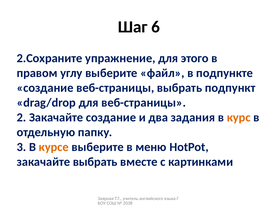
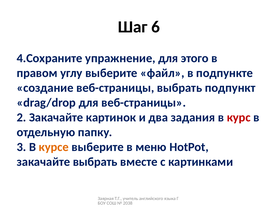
2.Сохраните: 2.Сохраните -> 4.Сохраните
Закачайте создание: создание -> картинок
курс colour: orange -> red
